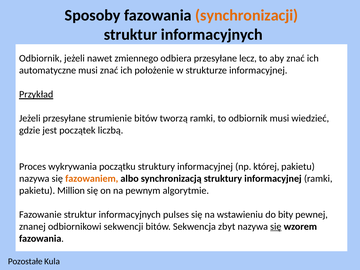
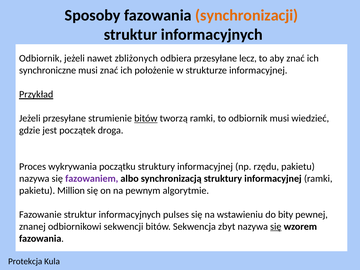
zmiennego: zmiennego -> zbliżonych
automatyczne: automatyczne -> synchroniczne
bitów at (146, 118) underline: none -> present
liczbą: liczbą -> droga
której: której -> rzędu
fazowaniem colour: orange -> purple
Pozostałe: Pozostałe -> Protekcja
